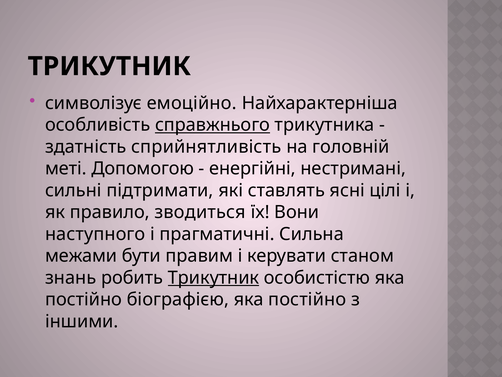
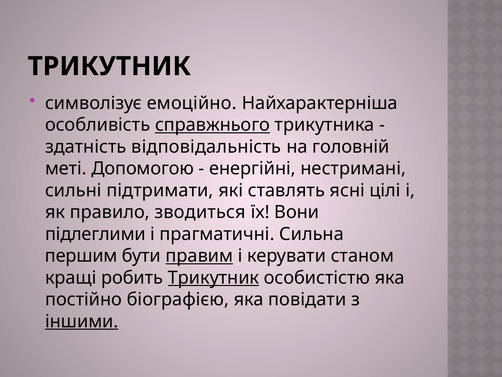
сприйнятливість: сприйнятливість -> відповідальність
наступного: наступного -> підлеглими
межами: межами -> першим
правим underline: none -> present
знань: знань -> кращі
постійно at (307, 299): постійно -> повідати
іншими underline: none -> present
